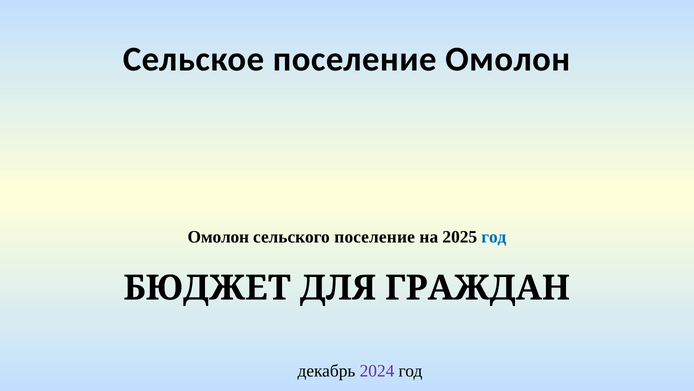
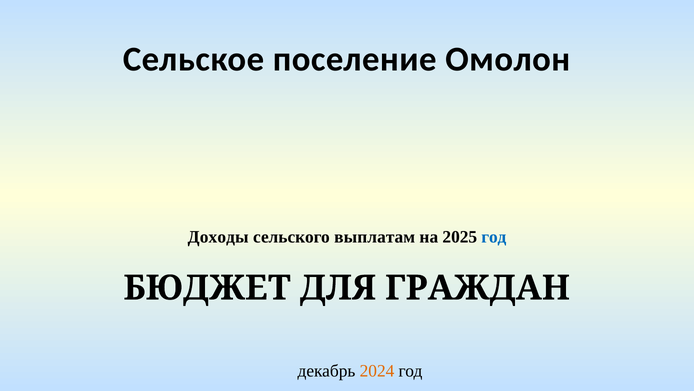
Омолон at (218, 237): Омолон -> Доходы
сельского поселение: поселение -> выплатам
2024 colour: purple -> orange
